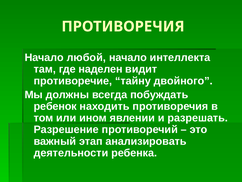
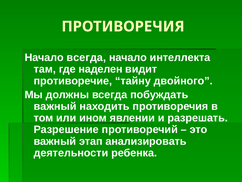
Начало любой: любой -> всегда
ребенок at (55, 106): ребенок -> важный
